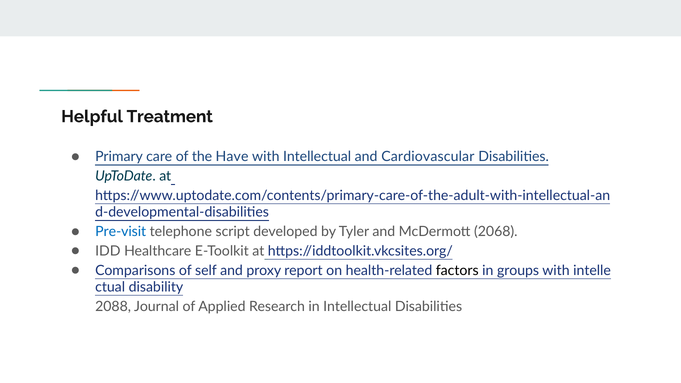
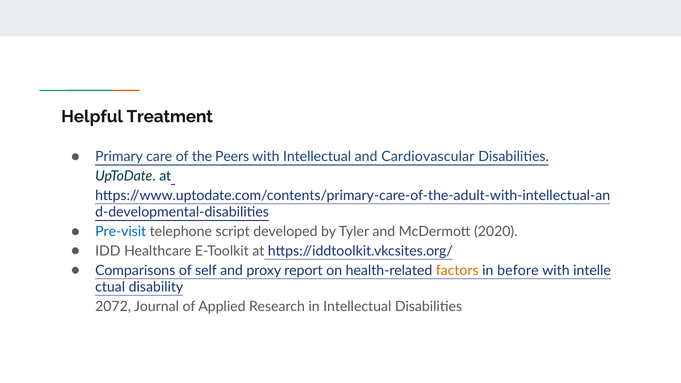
Have: Have -> Peers
2068: 2068 -> 2020
factors colour: black -> orange
groups: groups -> before
2088: 2088 -> 2072
